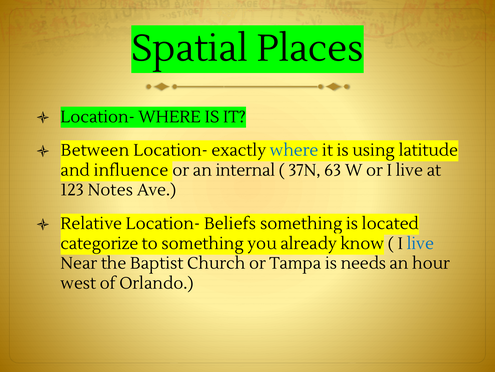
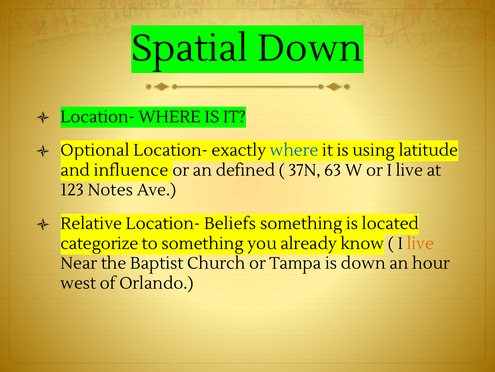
Spatial Places: Places -> Down
Between: Between -> Optional
internal: internal -> defined
live at (420, 243) colour: blue -> orange
is needs: needs -> down
